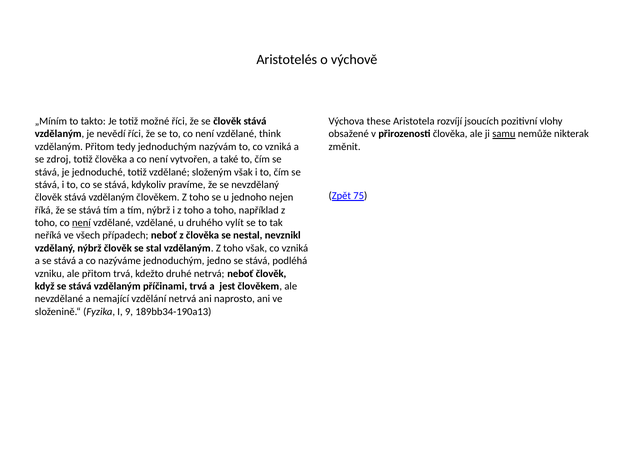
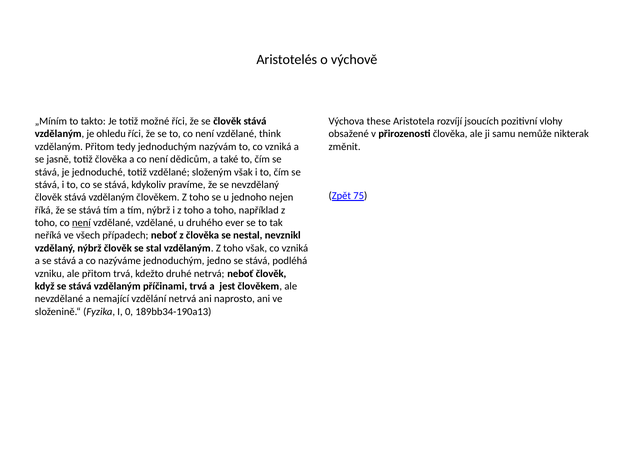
samu underline: present -> none
nevědí: nevědí -> ohledu
zdroj: zdroj -> jasně
vytvořen: vytvořen -> dědicům
vylít: vylít -> ever
9: 9 -> 0
